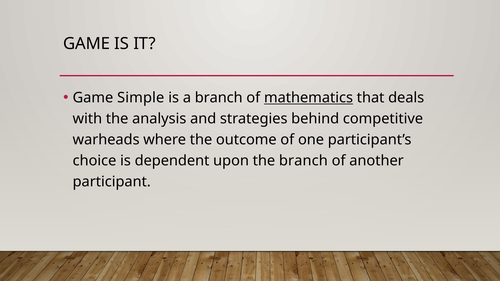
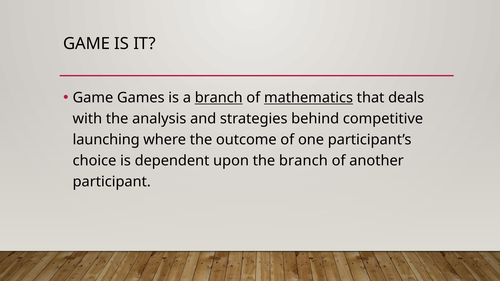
Simple: Simple -> Games
branch at (219, 98) underline: none -> present
warheads: warheads -> launching
